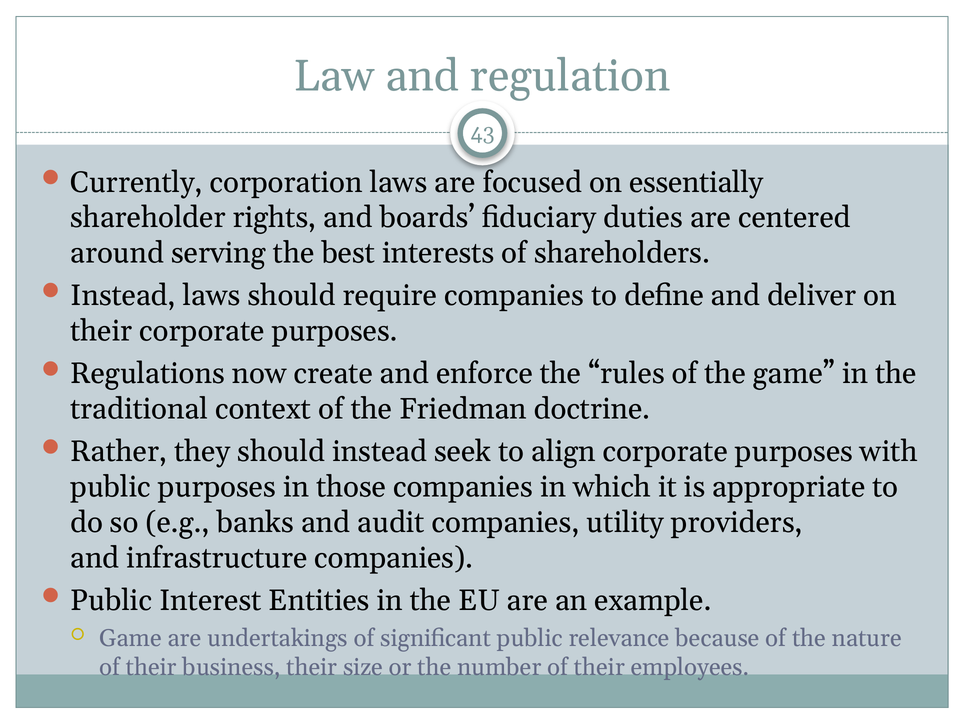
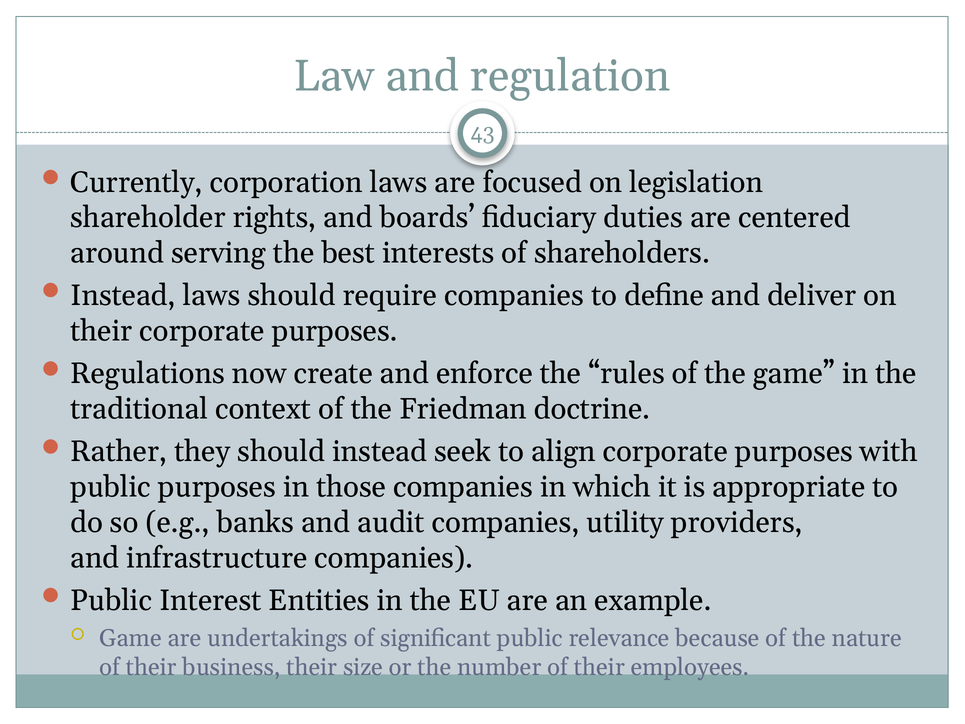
essentially: essentially -> legislation
